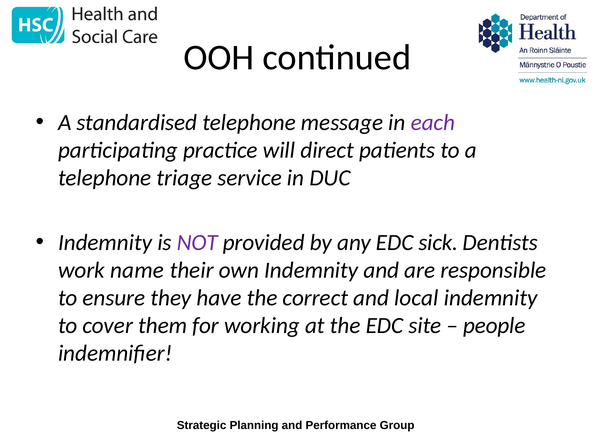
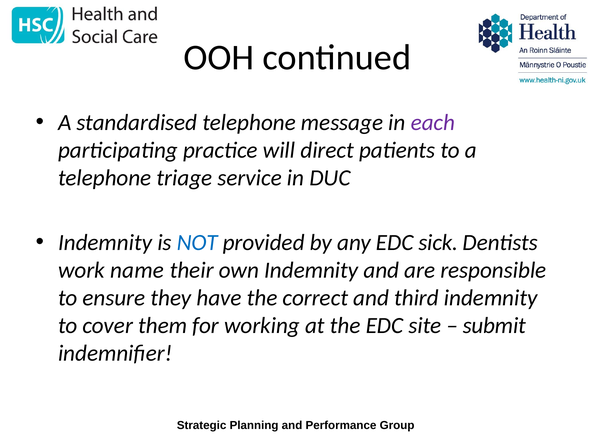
NOT colour: purple -> blue
local: local -> third
people: people -> submit
